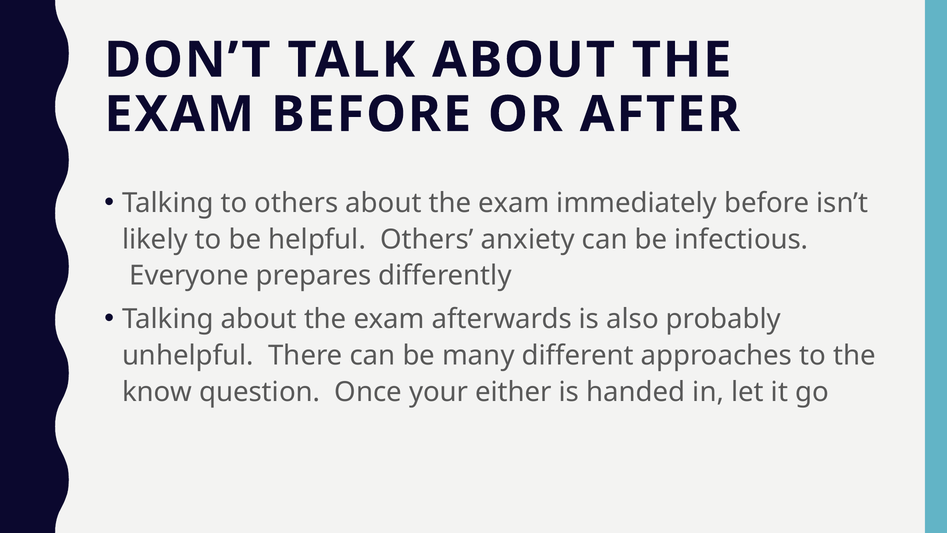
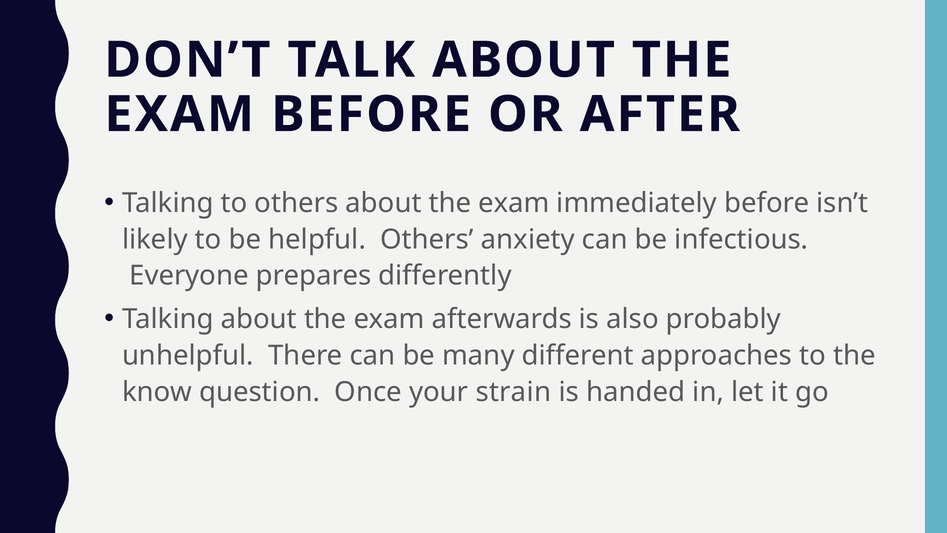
either: either -> strain
